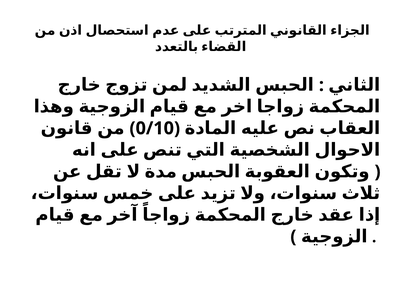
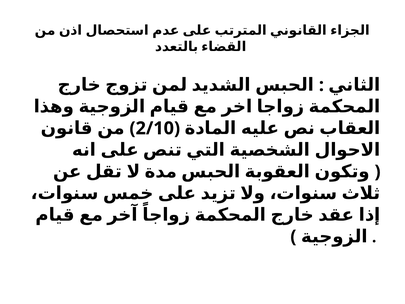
0/10: 0/10 -> 2/10
